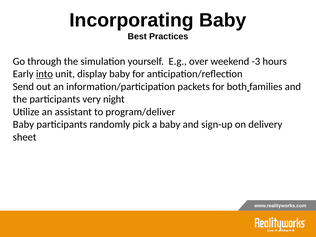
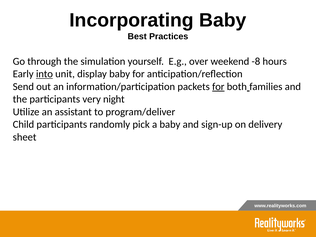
-3: -3 -> -8
for at (218, 87) underline: none -> present
Baby at (23, 124): Baby -> Child
